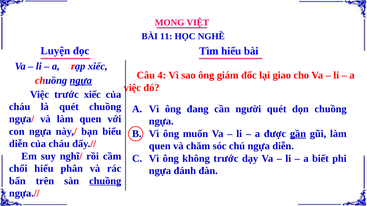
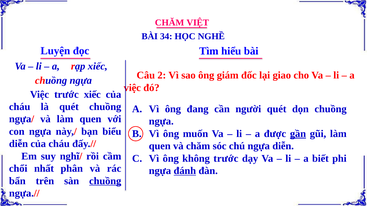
MONG at (170, 23): MONG -> CHĂM
11: 11 -> 34
4: 4 -> 2
ngựa at (81, 80) underline: present -> none
chổi hiểu: hiểu -> nhất
đánh underline: none -> present
